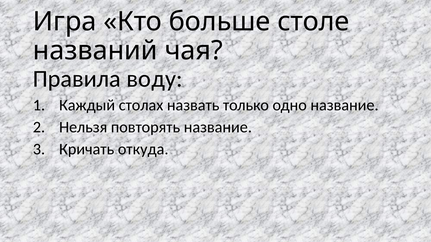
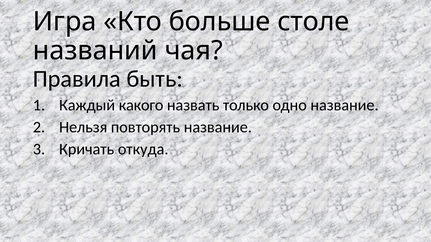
воду: воду -> быть
столах: столах -> какого
